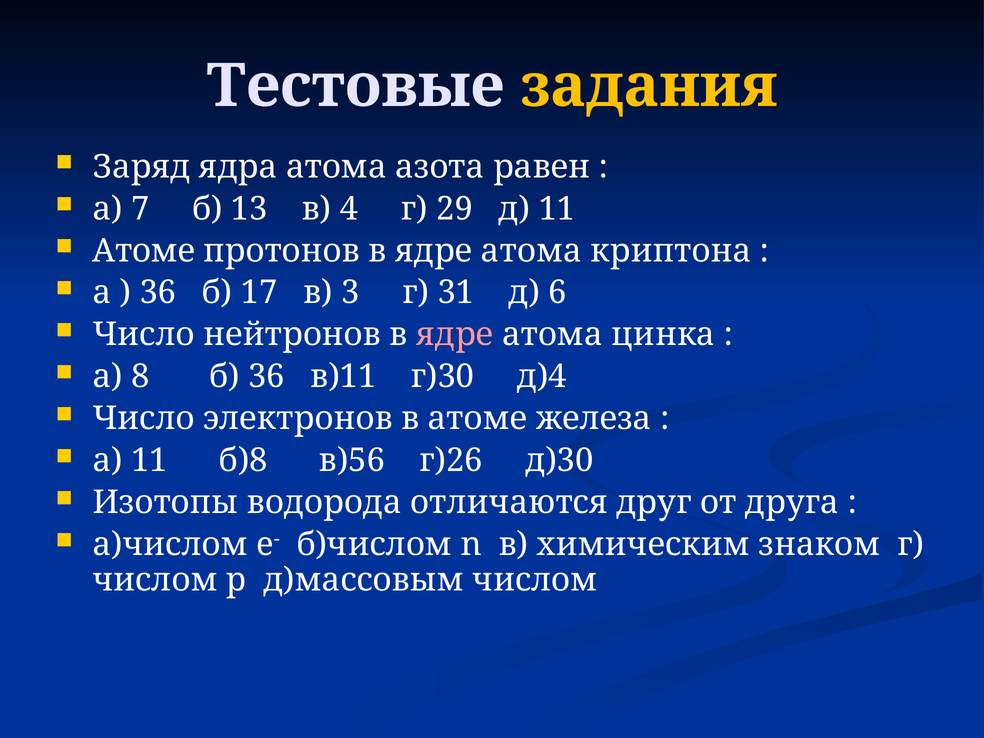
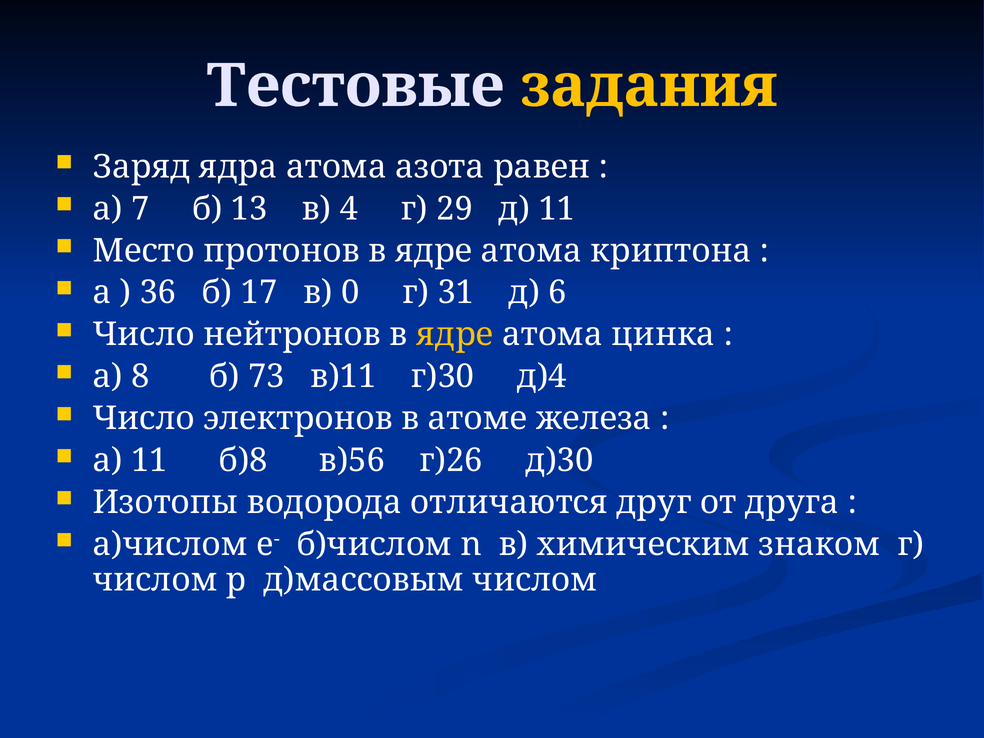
Атоме at (144, 251): Атоме -> Место
3: 3 -> 0
ядре at (455, 335) colour: pink -> yellow
б 36: 36 -> 73
